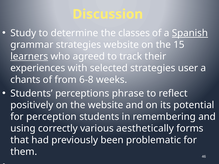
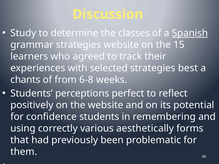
learners underline: present -> none
user: user -> best
phrase: phrase -> perfect
perception: perception -> confidence
